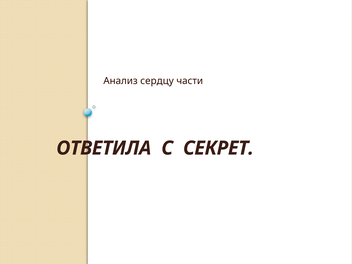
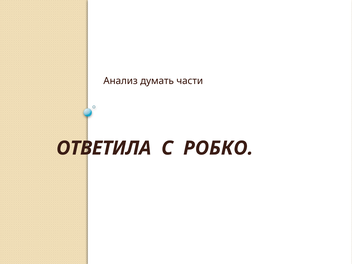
сердцу: сердцу -> думать
СЕКРЕТ: СЕКРЕТ -> РОБКО
